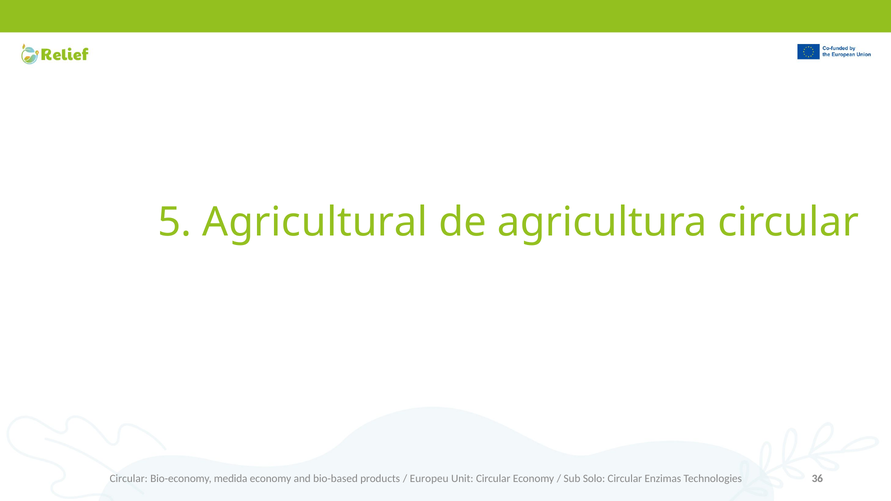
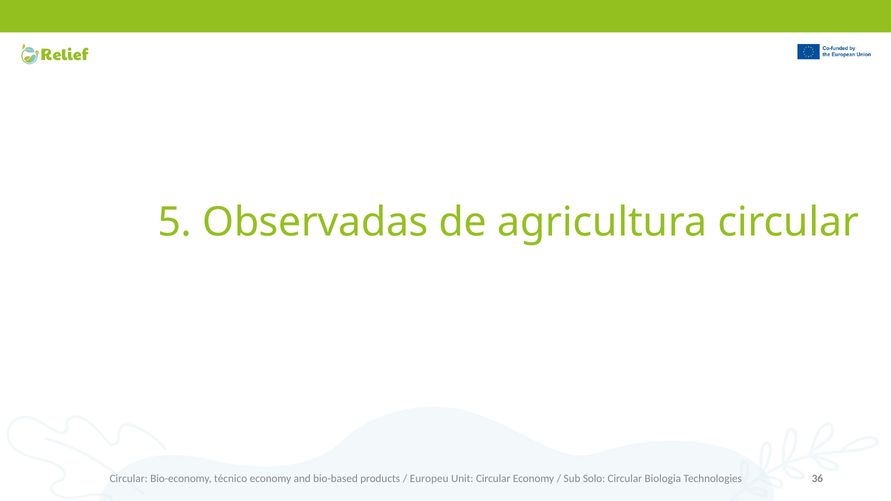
Agricultural: Agricultural -> Observadas
medida: medida -> técnico
Enzimas: Enzimas -> Biologia
